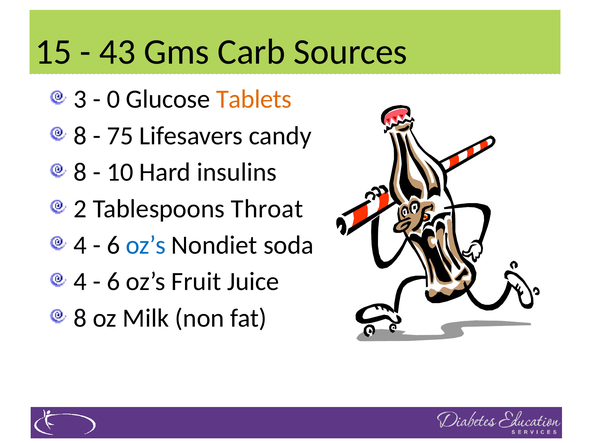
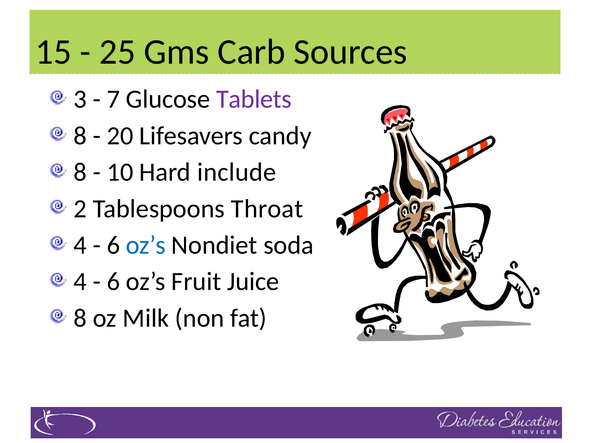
43: 43 -> 25
0: 0 -> 7
Tablets colour: orange -> purple
75: 75 -> 20
insulins: insulins -> include
